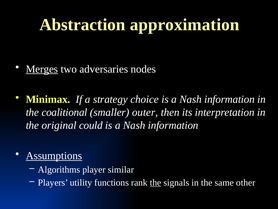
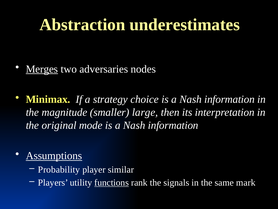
approximation: approximation -> underestimates
coalitional: coalitional -> magnitude
outer: outer -> large
could: could -> mode
Algorithms: Algorithms -> Probability
functions underline: none -> present
the at (156, 182) underline: present -> none
other: other -> mark
